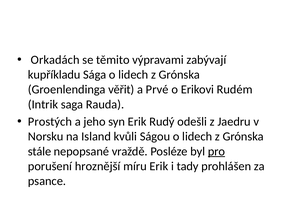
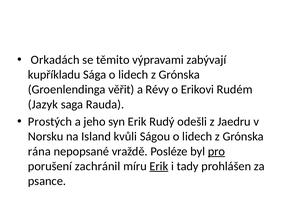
Prvé: Prvé -> Révy
Intrik: Intrik -> Jazyk
stále: stále -> rána
hroznější: hroznější -> zachránil
Erik at (159, 166) underline: none -> present
